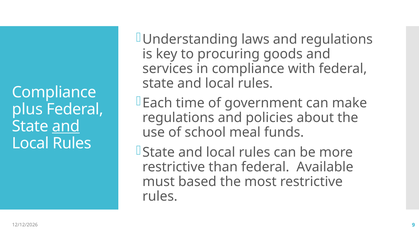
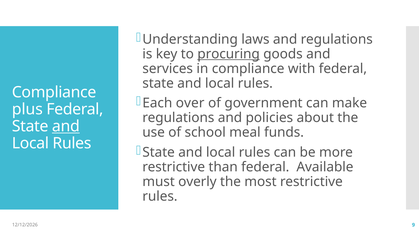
procuring underline: none -> present
time: time -> over
based: based -> overly
